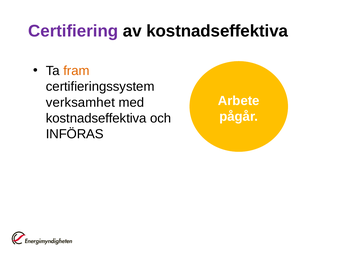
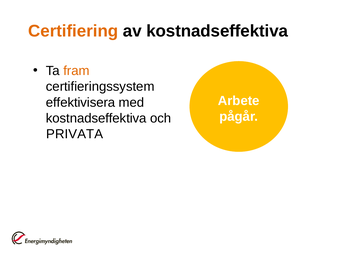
Certifiering colour: purple -> orange
verksamhet: verksamhet -> effektivisera
INFÖRAS: INFÖRAS -> PRIVATA
